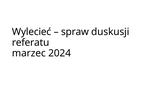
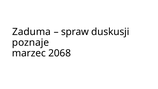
Wylecieć: Wylecieć -> Zaduma
referatu: referatu -> poznaje
2024: 2024 -> 2068
